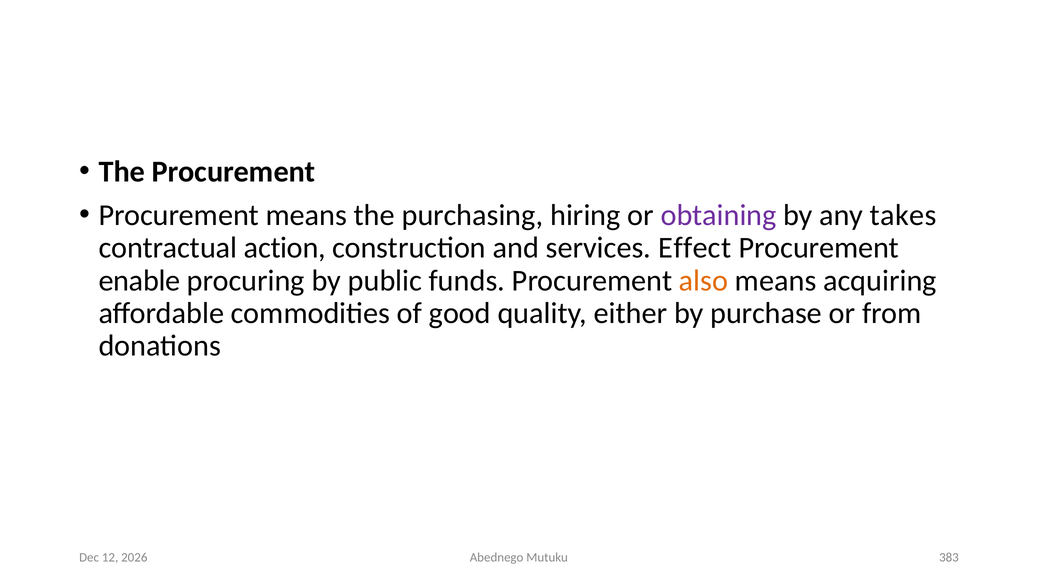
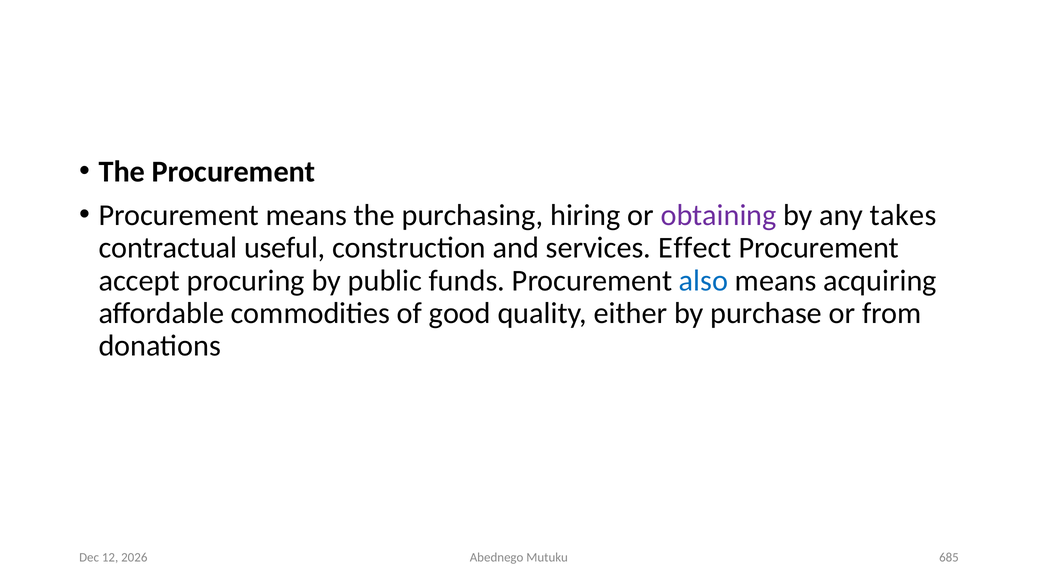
action: action -> useful
enable: enable -> accept
also colour: orange -> blue
383: 383 -> 685
